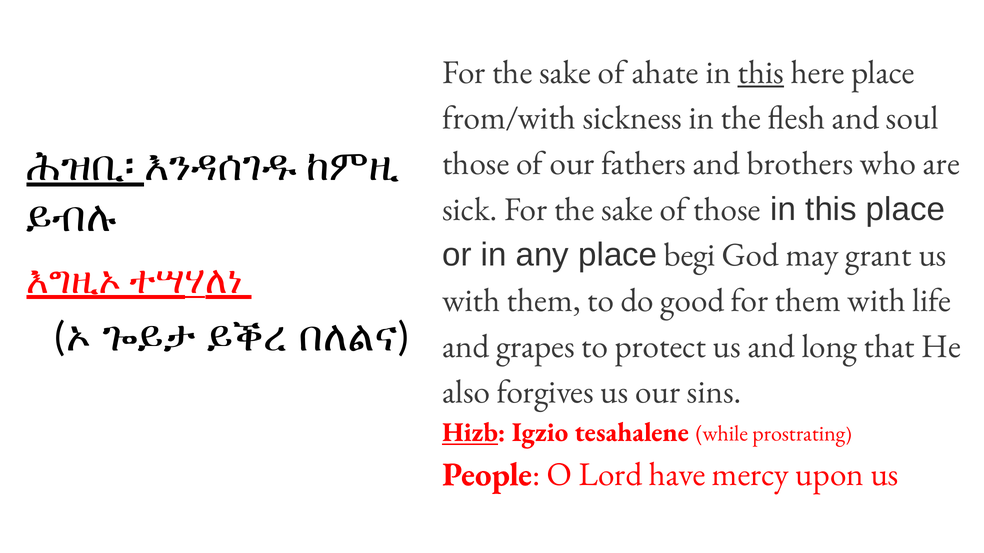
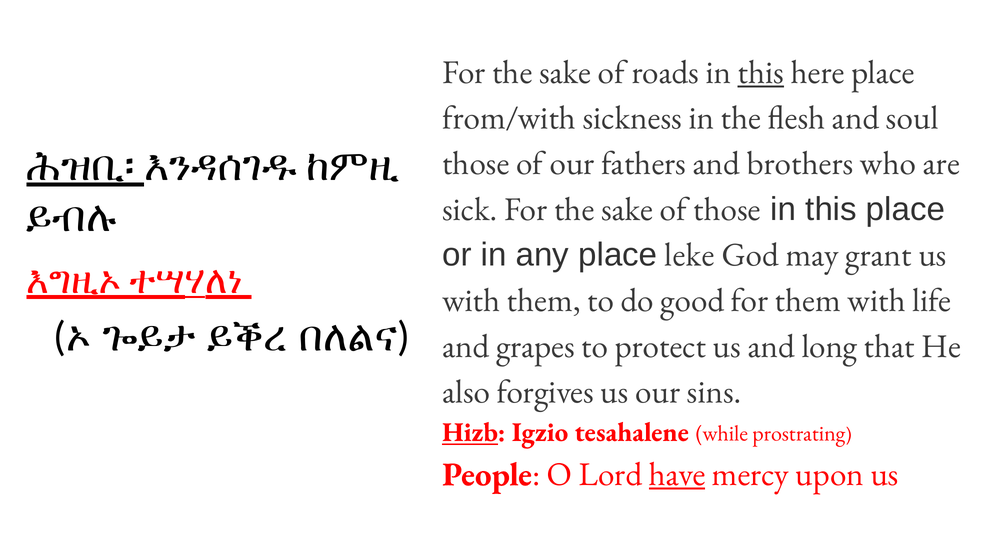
ahate: ahate -> roads
begi: begi -> leke
have underline: none -> present
